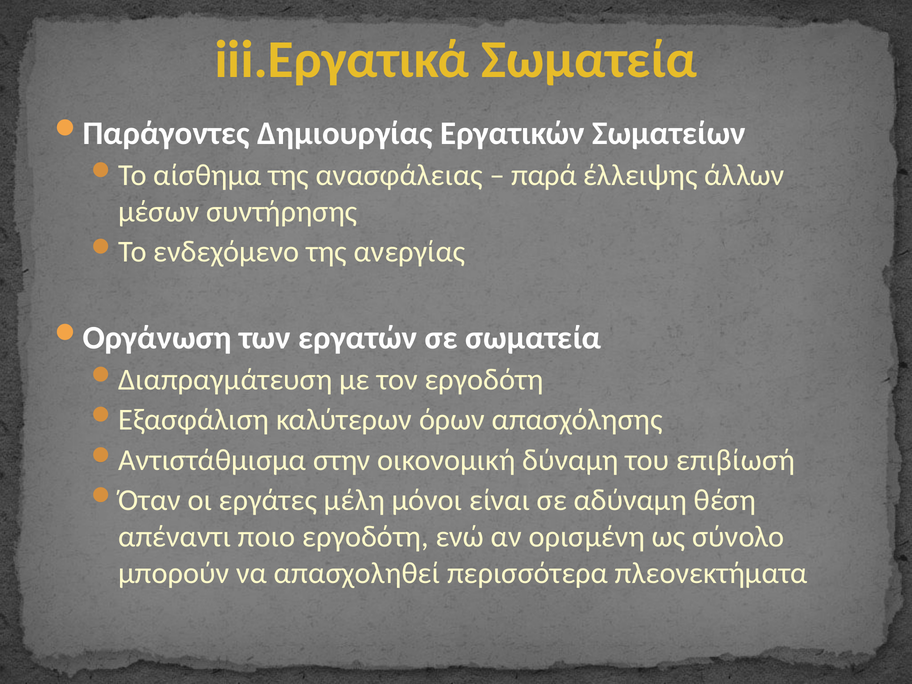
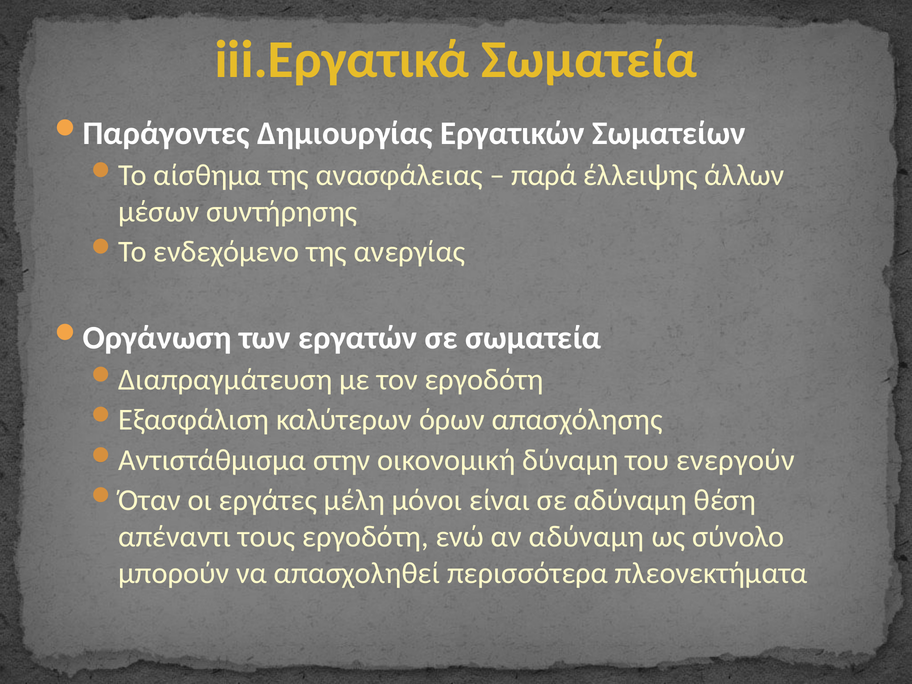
επιβίωσή: επιβίωσή -> ενεργούν
ποιο: ποιο -> τους
αν ορισμένη: ορισμένη -> αδύναμη
